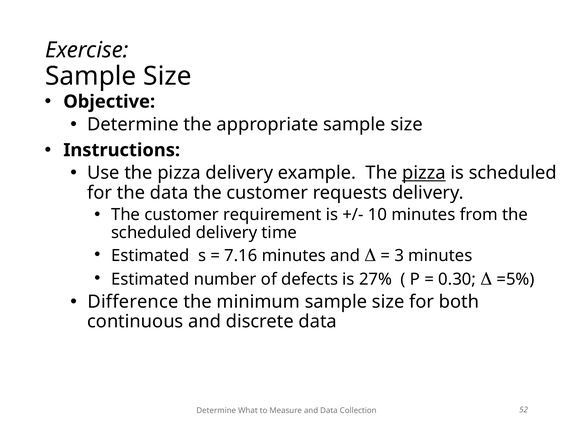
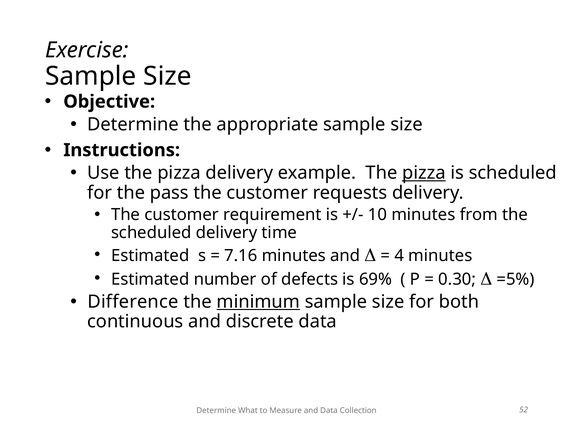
the data: data -> pass
3: 3 -> 4
27%: 27% -> 69%
minimum underline: none -> present
